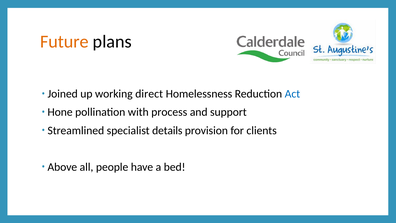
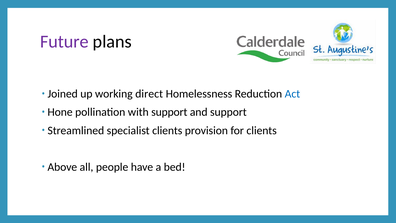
Future colour: orange -> purple
with process: process -> support
specialist details: details -> clients
